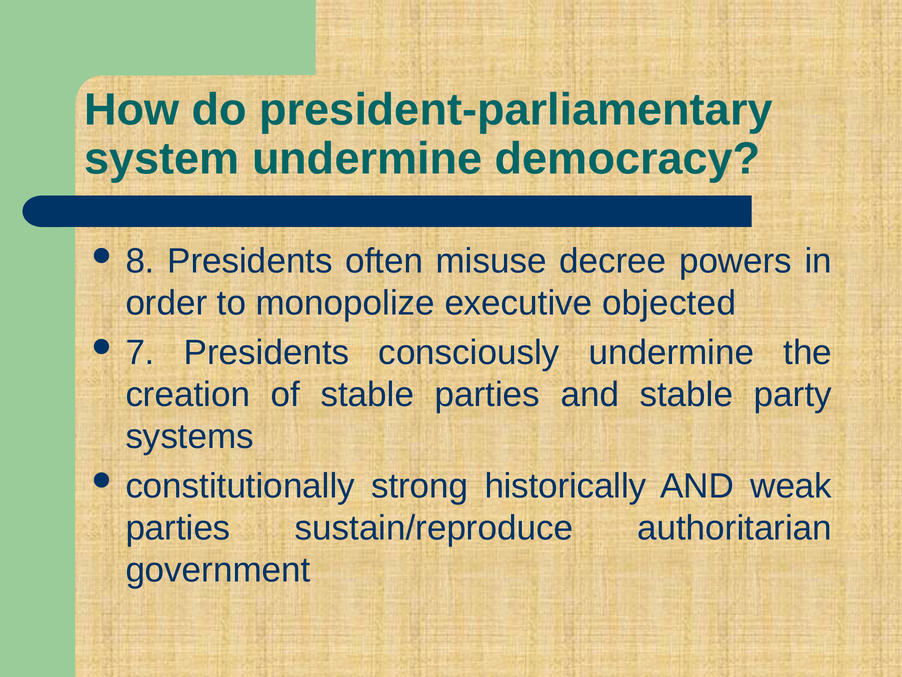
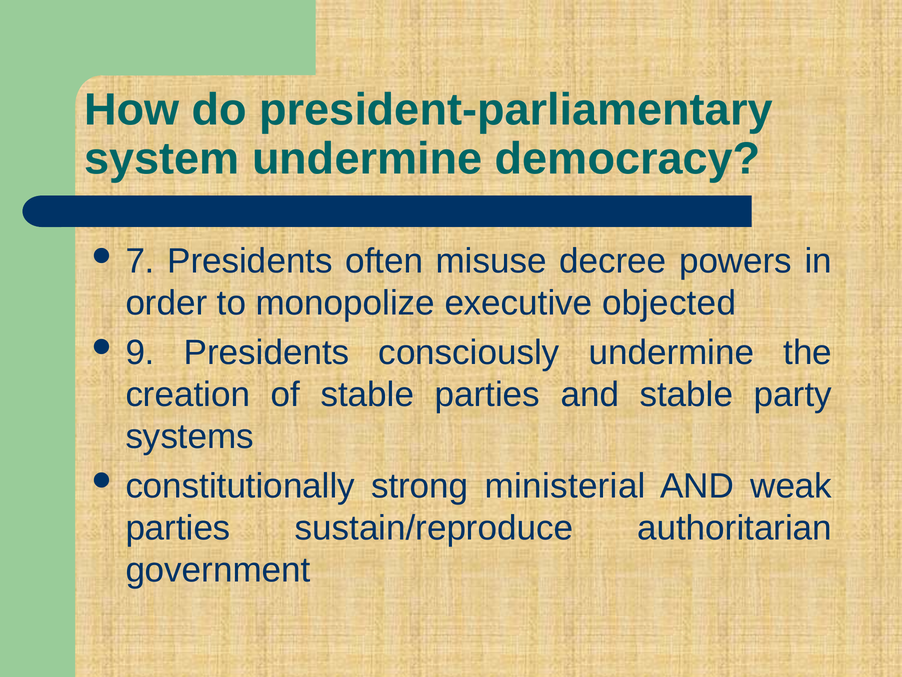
8: 8 -> 7
7: 7 -> 9
historically: historically -> ministerial
